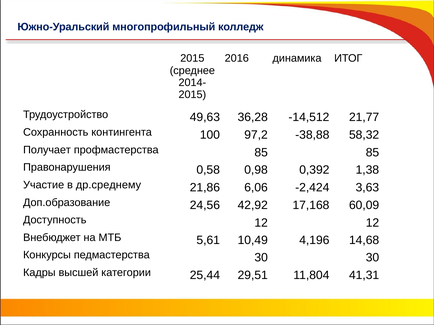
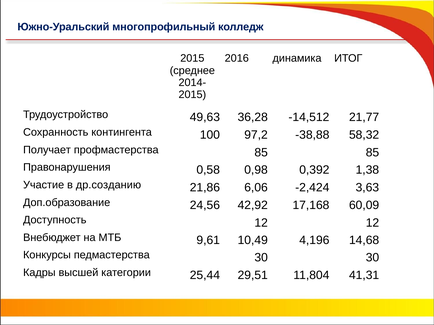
др.среднему: др.среднему -> др.созданию
5,61: 5,61 -> 9,61
